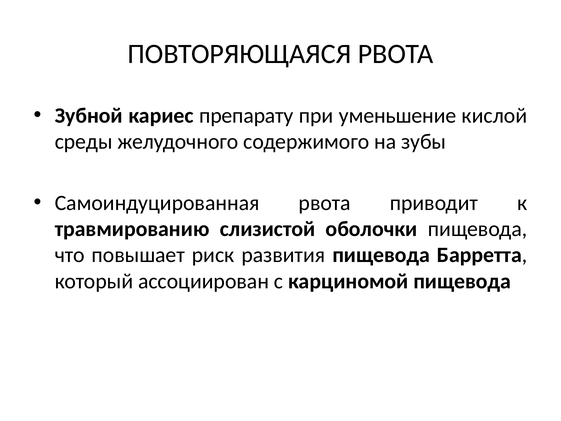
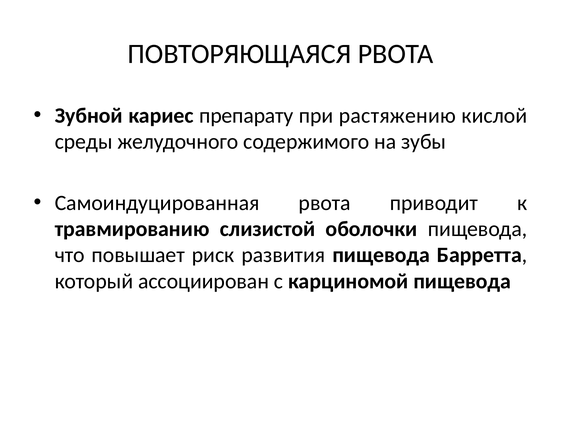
уменьшение: уменьшение -> растяжению
